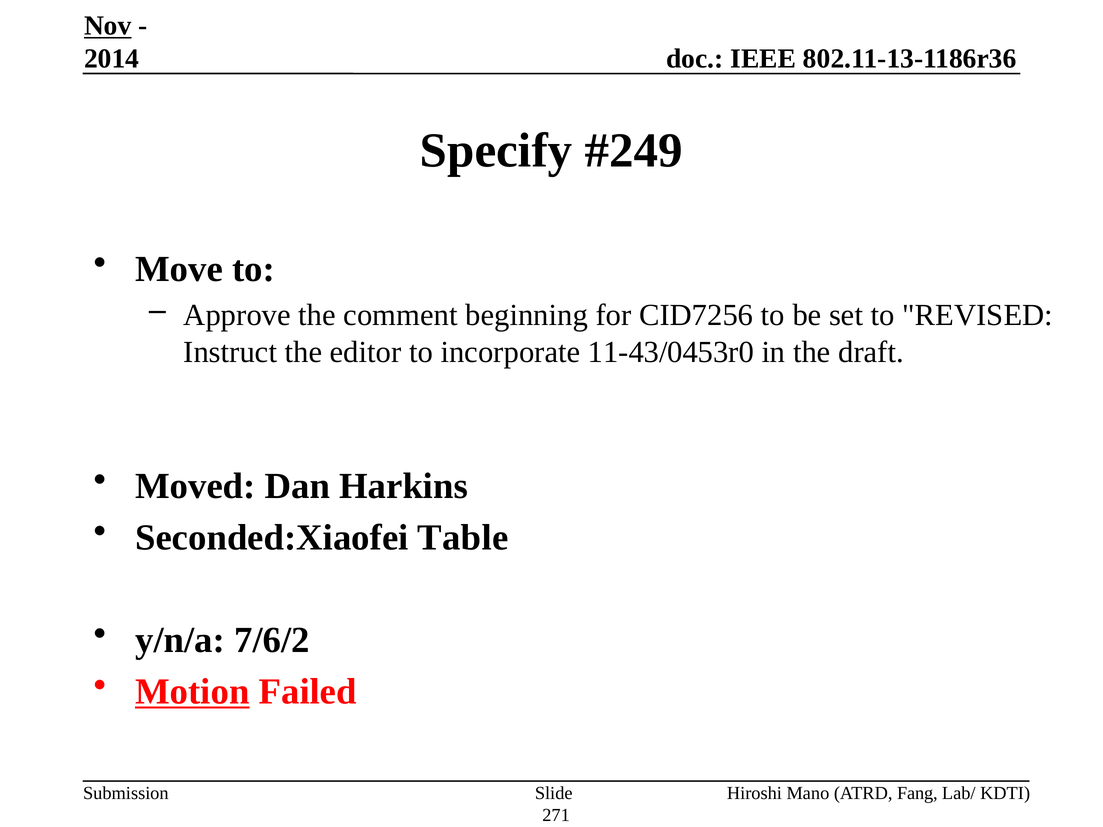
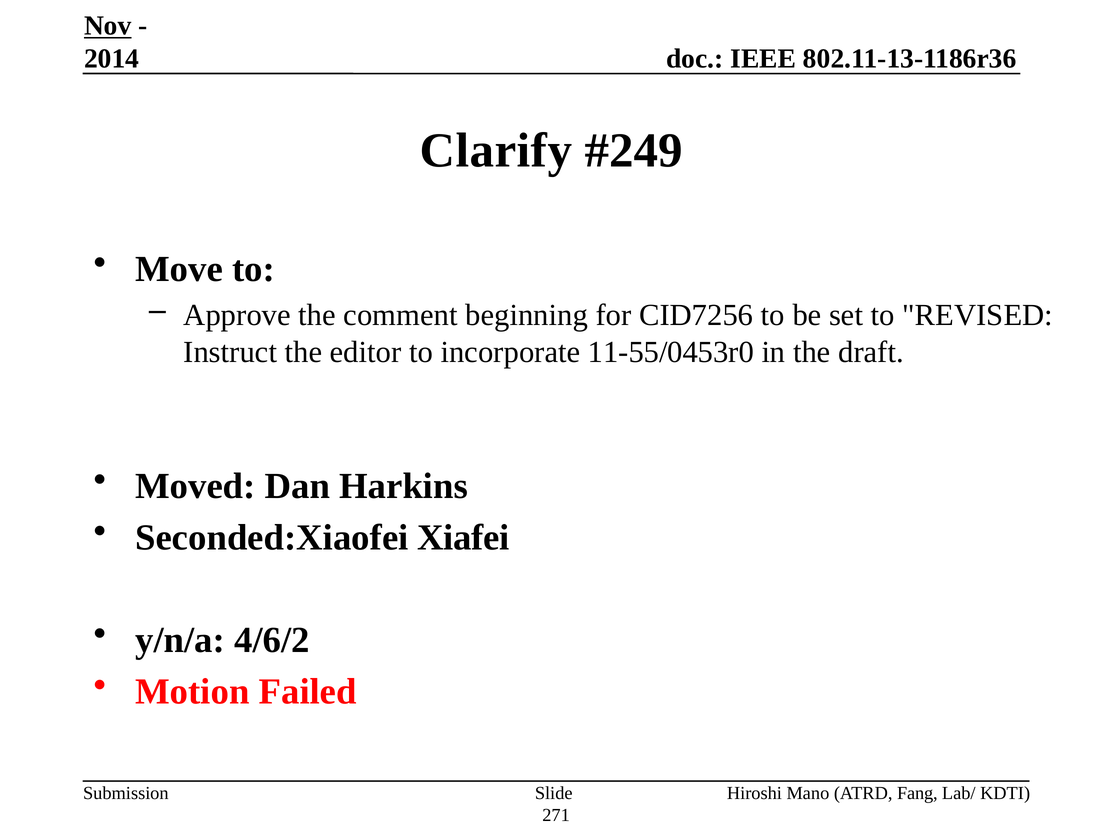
Specify: Specify -> Clarify
11-43/0453r0: 11-43/0453r0 -> 11-55/0453r0
Table: Table -> Xiafei
7/6/2: 7/6/2 -> 4/6/2
Motion underline: present -> none
